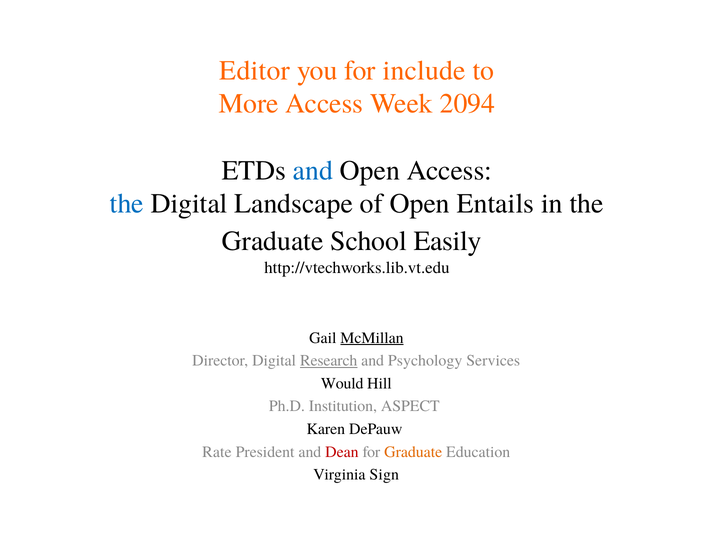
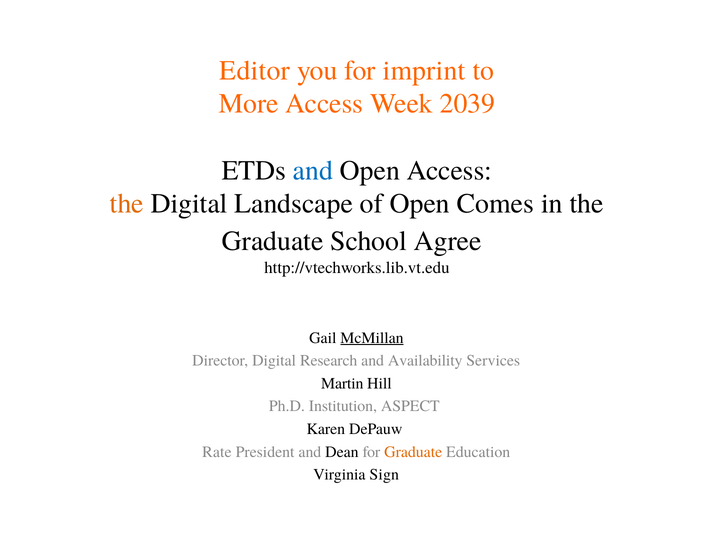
include: include -> imprint
2094: 2094 -> 2039
the at (127, 204) colour: blue -> orange
Entails: Entails -> Comes
Easily: Easily -> Agree
Research underline: present -> none
Psychology: Psychology -> Availability
Would: Would -> Martin
Dean colour: red -> black
